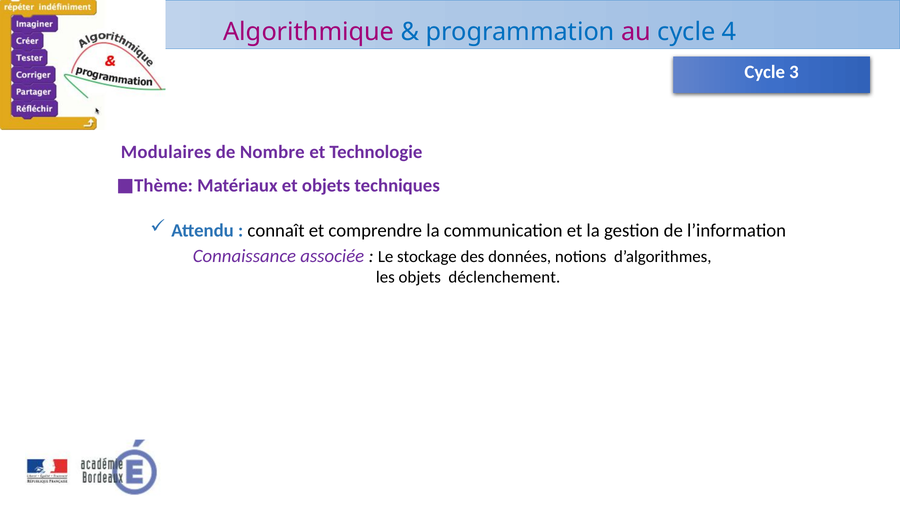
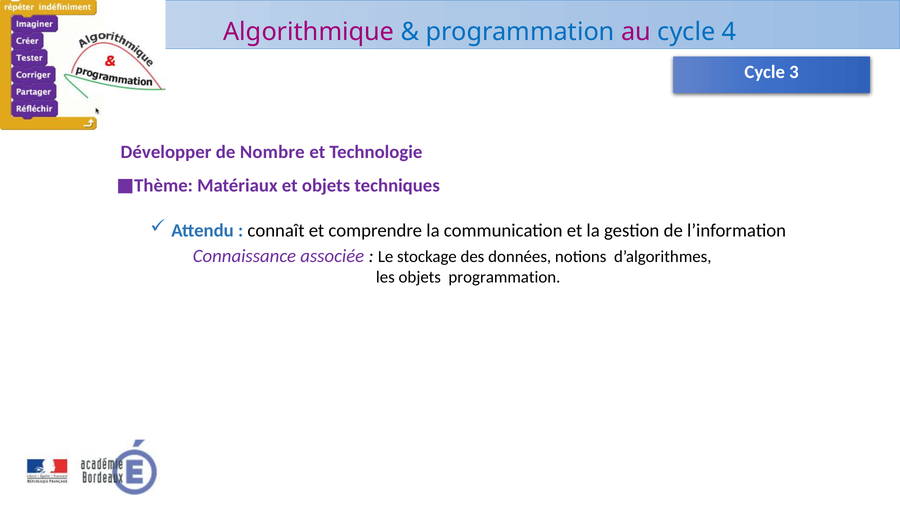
Modulaires: Modulaires -> Développer
objets déclenchement: déclenchement -> programmation
